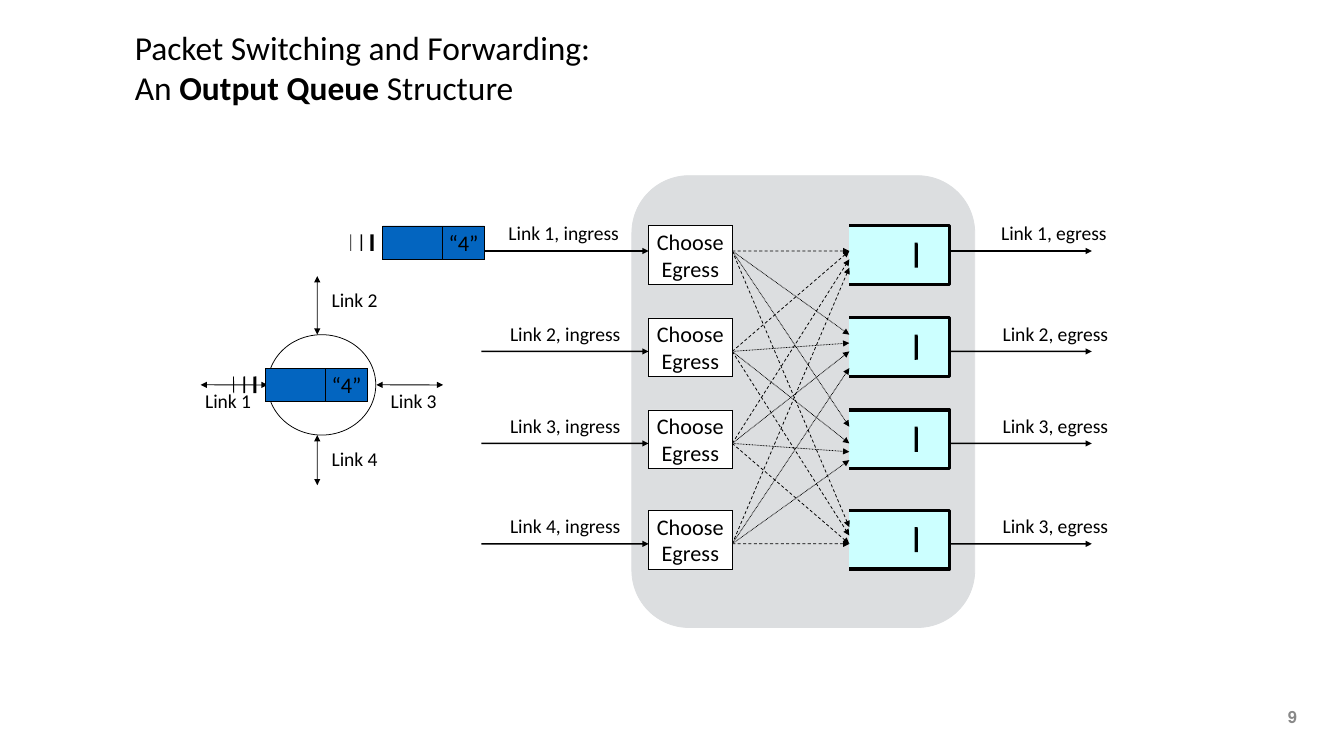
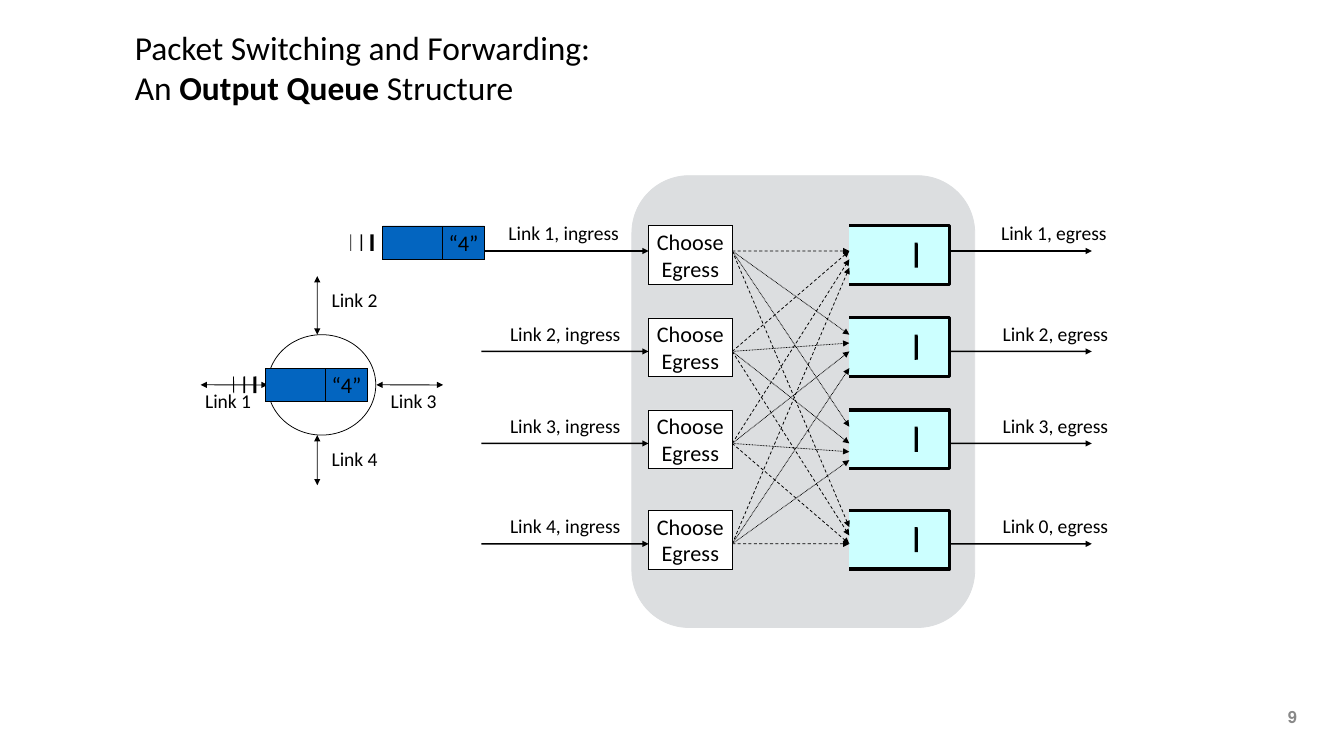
4 ingress Link 3: 3 -> 0
